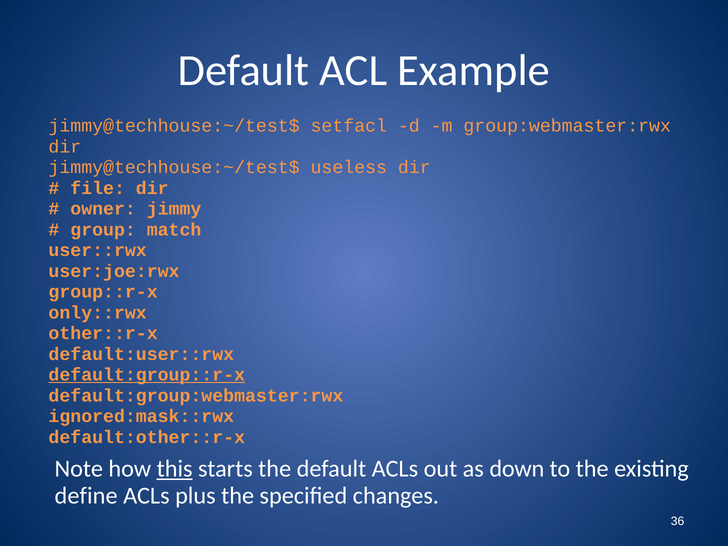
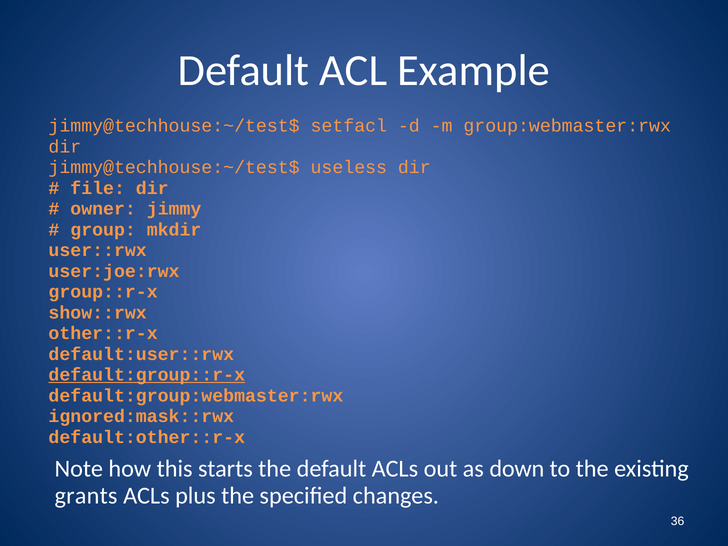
match: match -> mkdir
only::rwx: only::rwx -> show::rwx
this underline: present -> none
define: define -> grants
